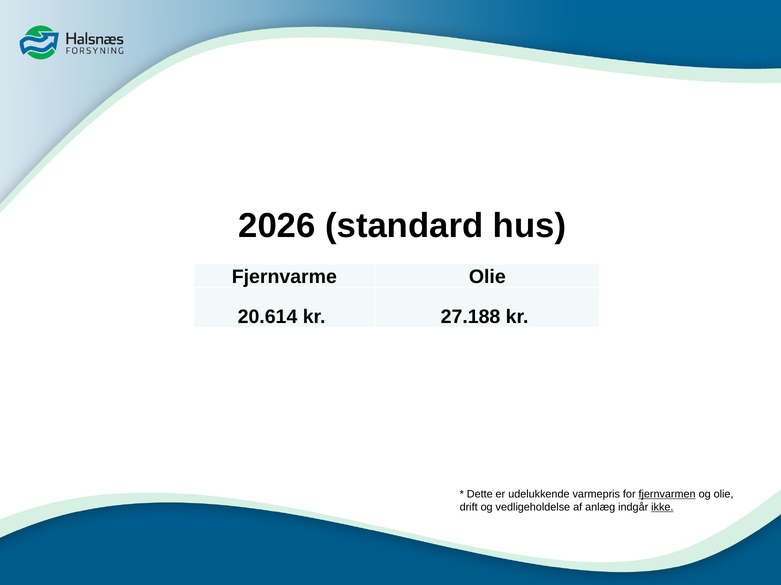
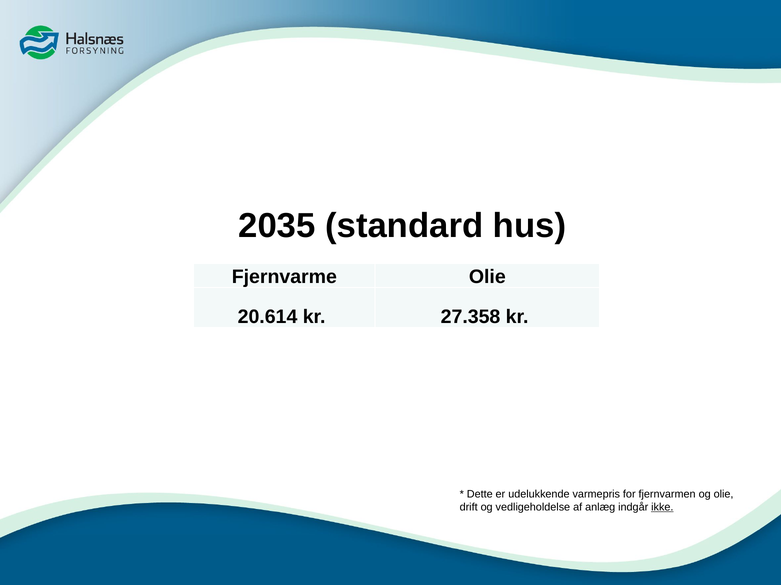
2026: 2026 -> 2035
27.188: 27.188 -> 27.358
fjernvarmen underline: present -> none
